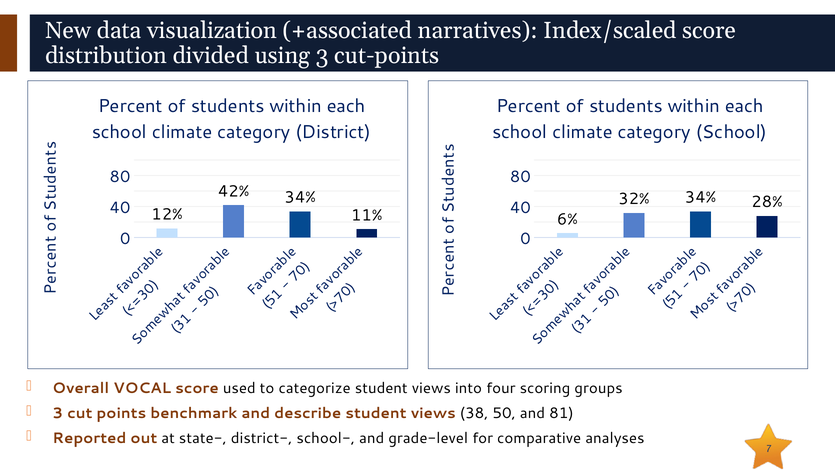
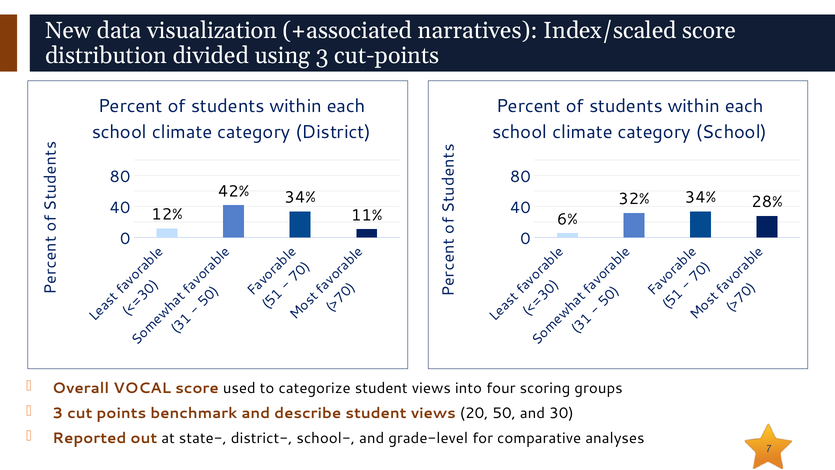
38: 38 -> 20
81: 81 -> 30
